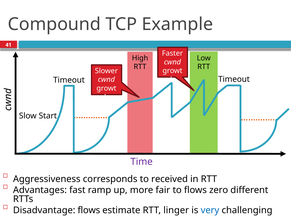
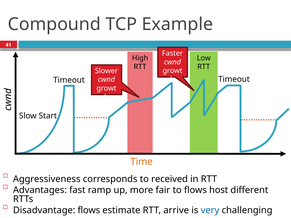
Time colour: purple -> orange
zero: zero -> host
linger: linger -> arrive
